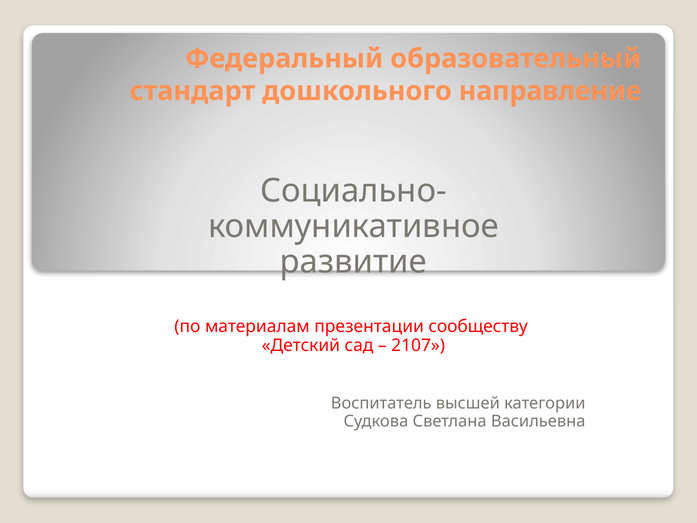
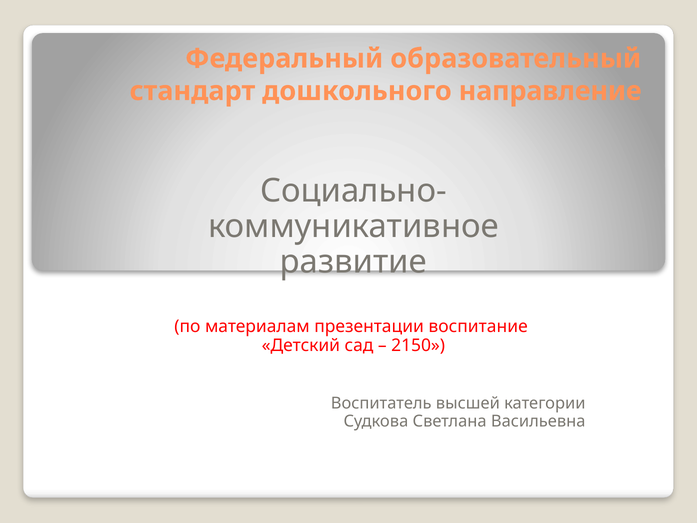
сообществу: сообществу -> воспитание
2107: 2107 -> 2150
